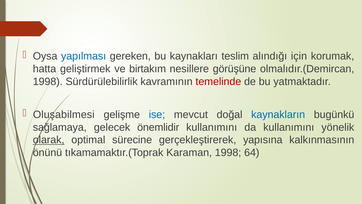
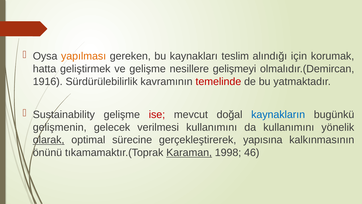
yapılması colour: blue -> orange
ve birtakım: birtakım -> gelişme
görüşüne: görüşüne -> gelişmeyi
1998 at (48, 81): 1998 -> 1916
Oluşabilmesi: Oluşabilmesi -> Sustainability
ise colour: blue -> red
sağlamaya: sağlamaya -> gelişmenin
önemlidir: önemlidir -> verilmesi
Karaman underline: none -> present
64: 64 -> 46
